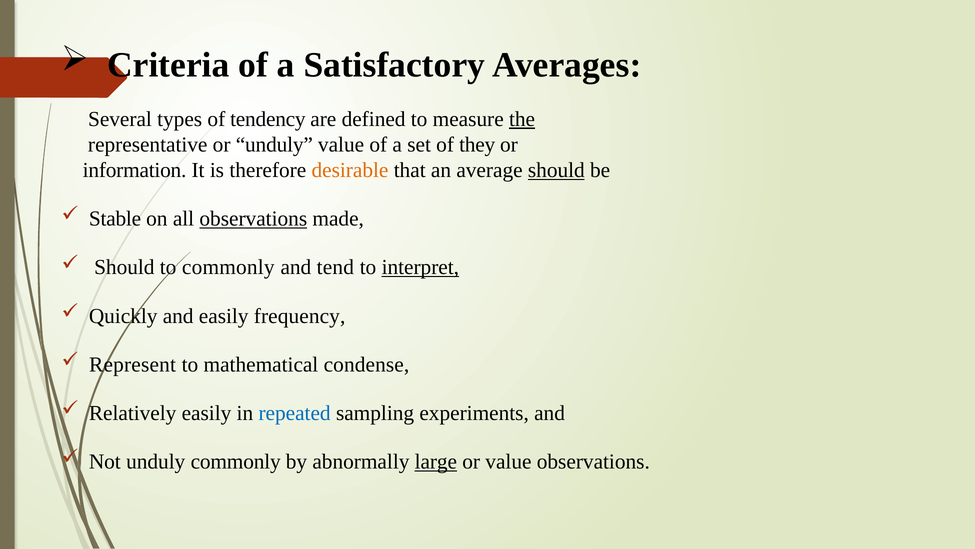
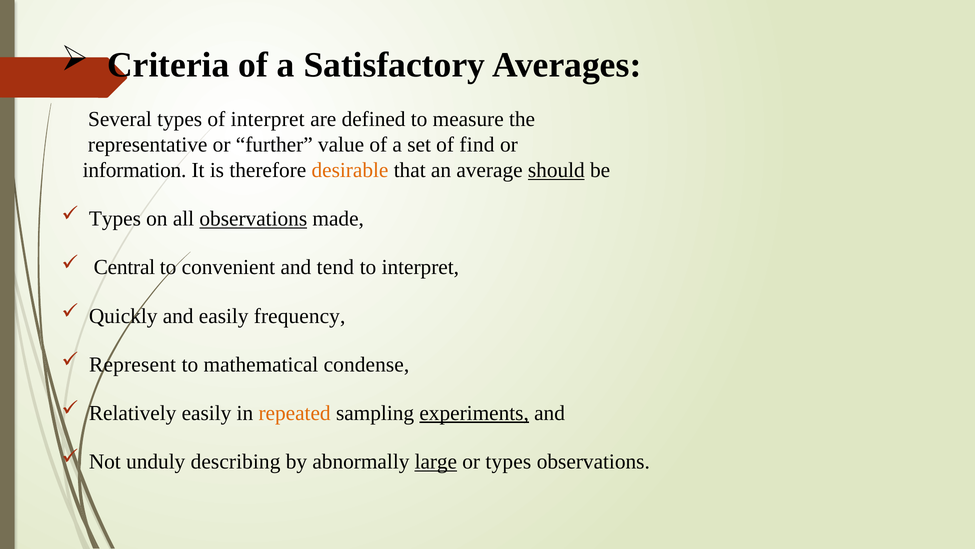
of tendency: tendency -> interpret
the underline: present -> none
or unduly: unduly -> further
they: they -> find
Stable at (115, 219): Stable -> Types
Should at (124, 267): Should -> Central
to commonly: commonly -> convenient
interpret at (420, 267) underline: present -> none
repeated colour: blue -> orange
experiments underline: none -> present
unduly commonly: commonly -> describing
or value: value -> types
